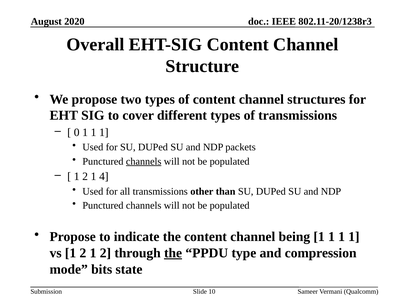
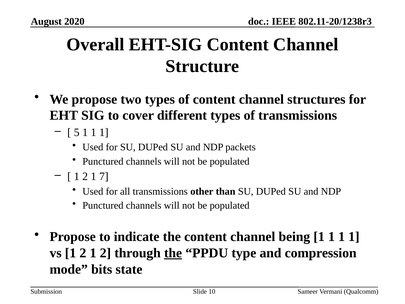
0: 0 -> 5
channels at (144, 161) underline: present -> none
4: 4 -> 7
